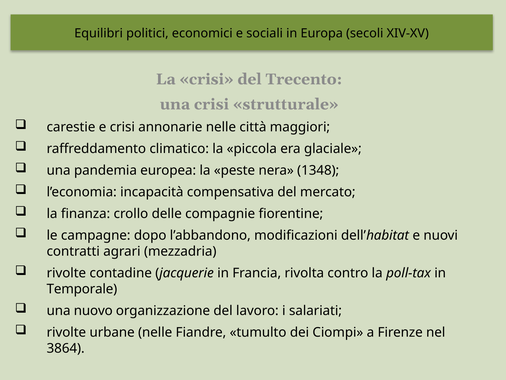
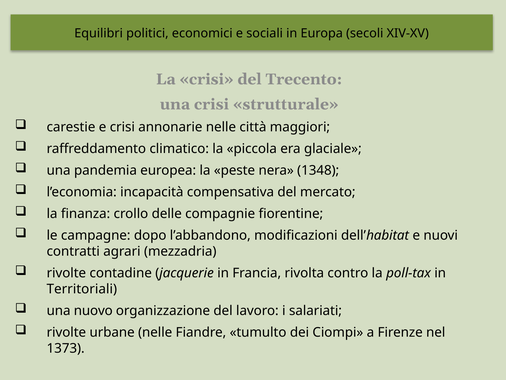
Temporale: Temporale -> Territoriali
3864: 3864 -> 1373
